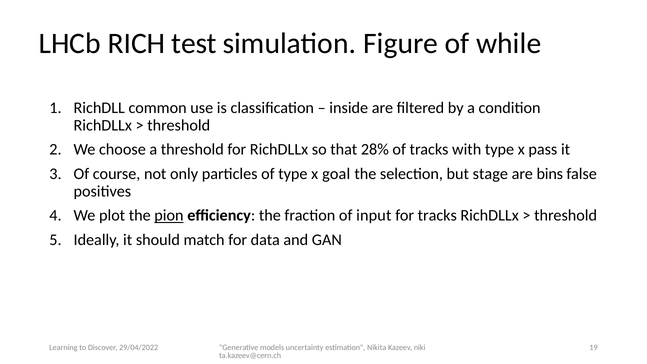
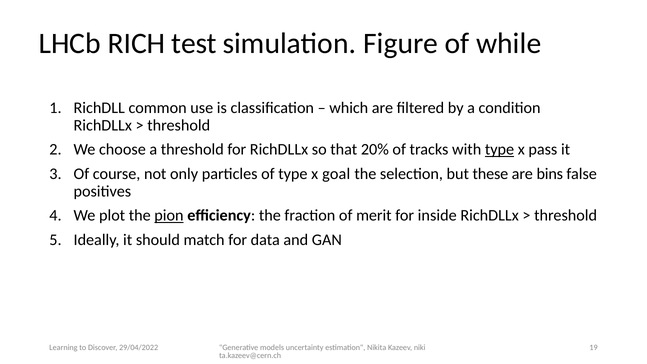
inside: inside -> which
28%: 28% -> 20%
type at (500, 150) underline: none -> present
stage: stage -> these
input: input -> merit
for tracks: tracks -> inside
